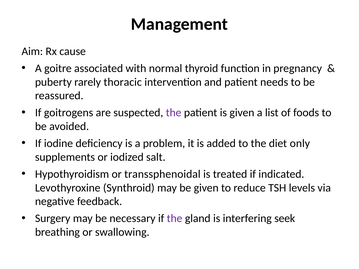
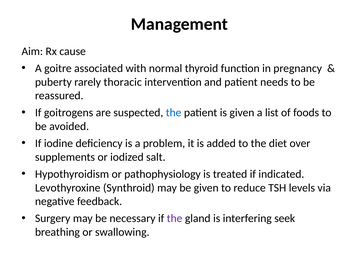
the at (174, 113) colour: purple -> blue
only: only -> over
transsphenoidal: transsphenoidal -> pathophysiology
